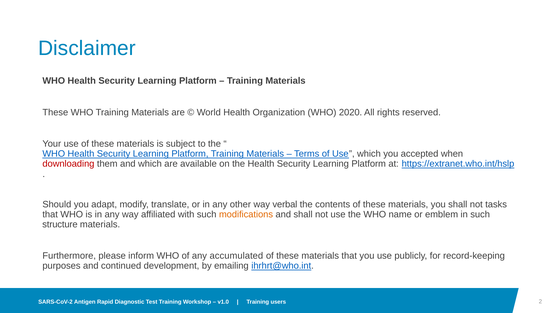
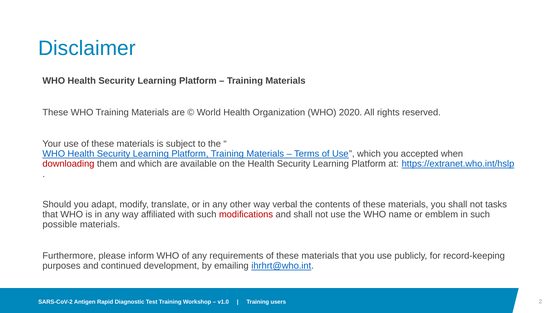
modifications colour: orange -> red
structure: structure -> possible
accumulated: accumulated -> requirements
